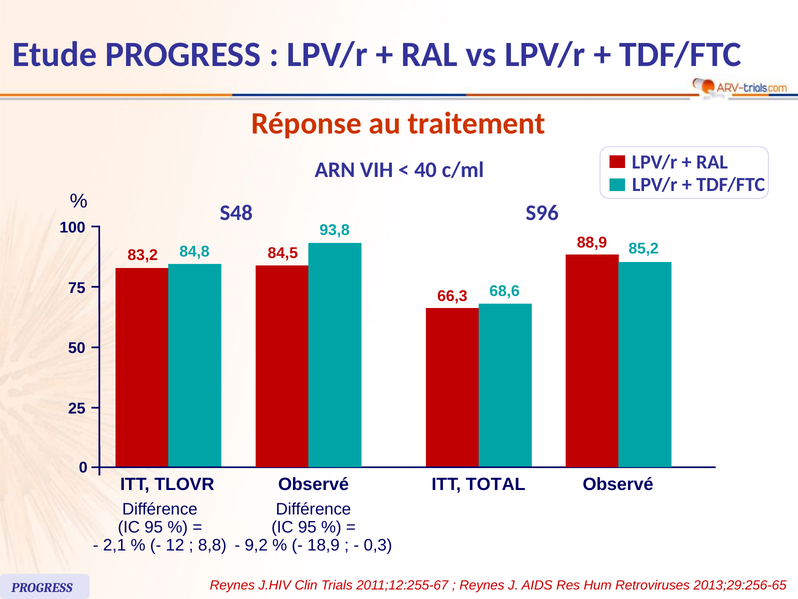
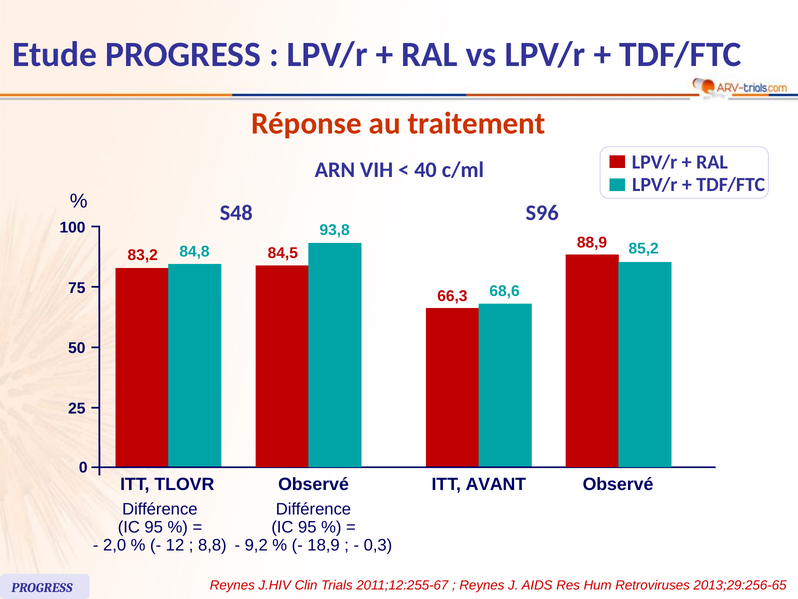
TOTAL: TOTAL -> AVANT
2,1: 2,1 -> 2,0
